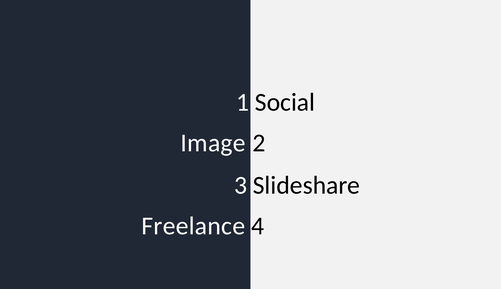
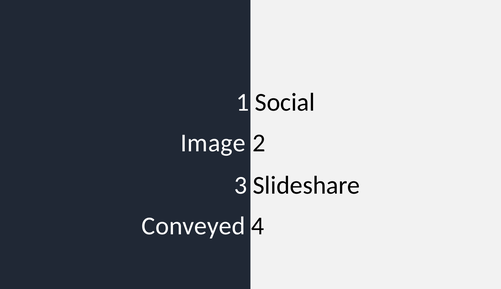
Freelance: Freelance -> Conveyed
